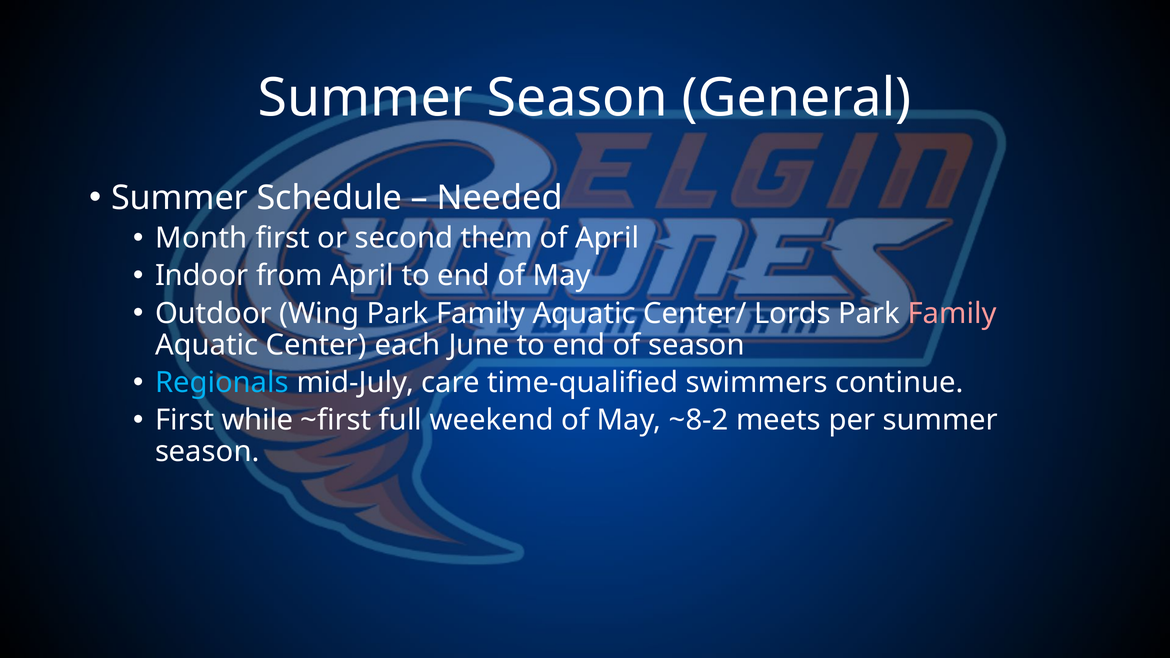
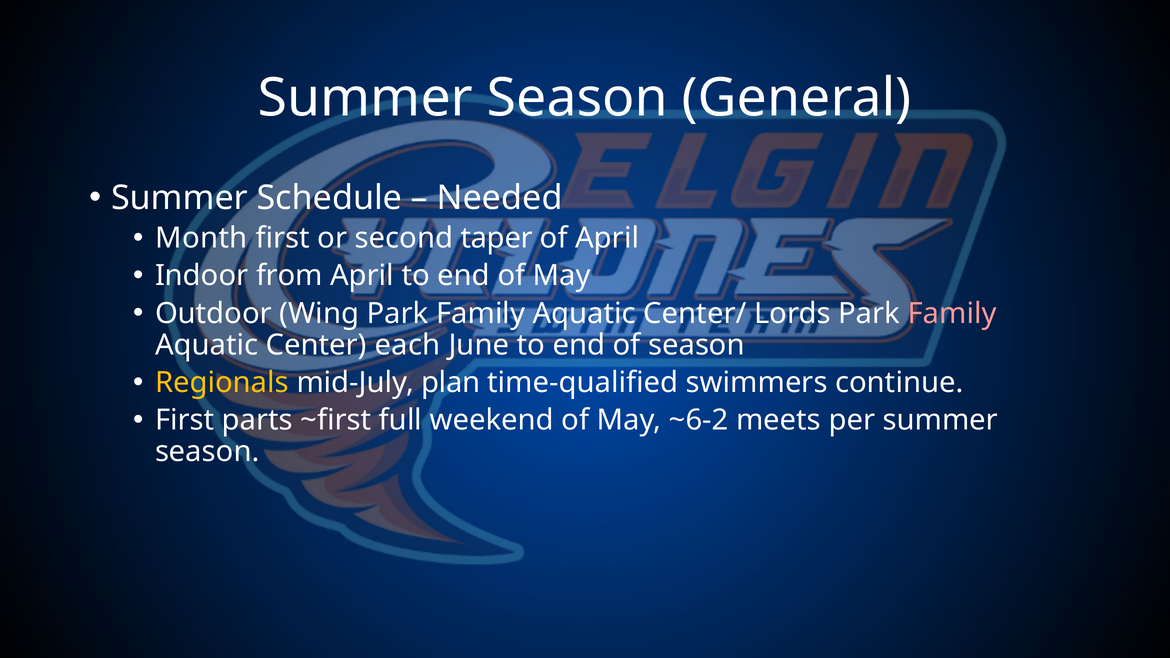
them: them -> taper
Regionals colour: light blue -> yellow
care: care -> plan
while: while -> parts
~8-2: ~8-2 -> ~6-2
